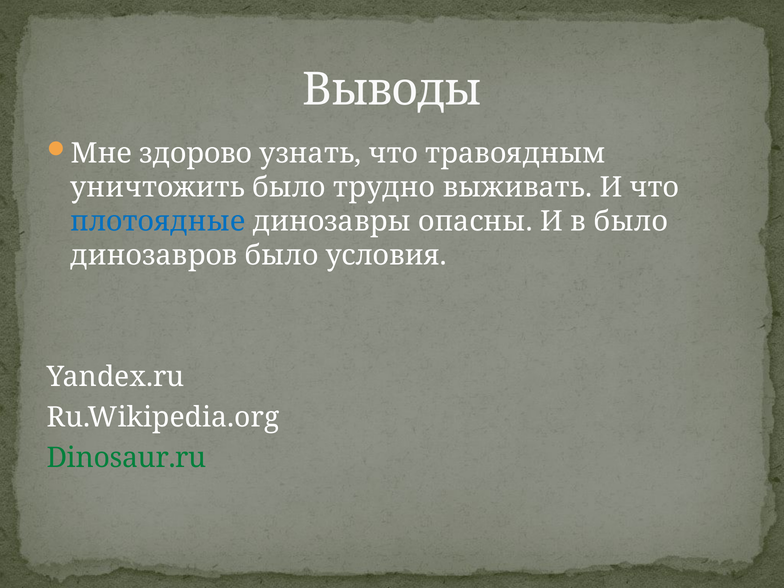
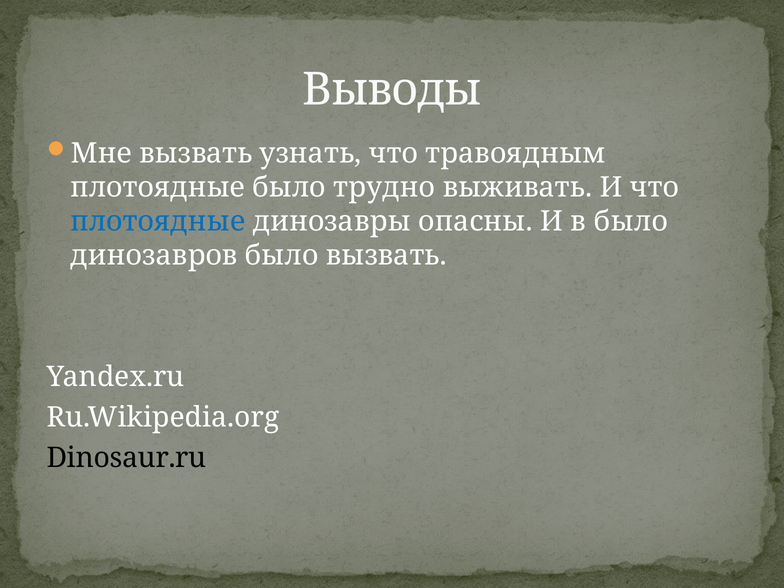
Мне здорово: здорово -> вызвать
уничтожить at (158, 187): уничтожить -> плотоядные
было условия: условия -> вызвать
Dinosaur.ru colour: green -> black
